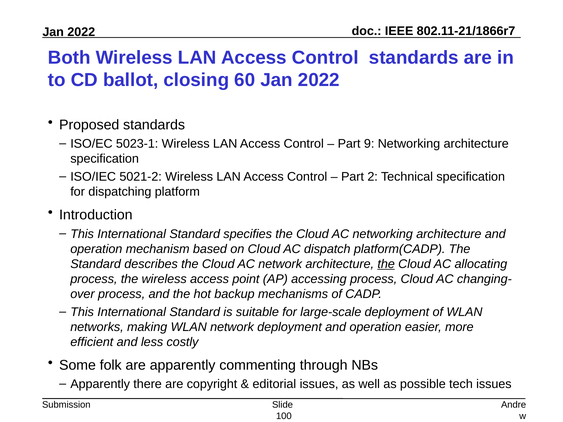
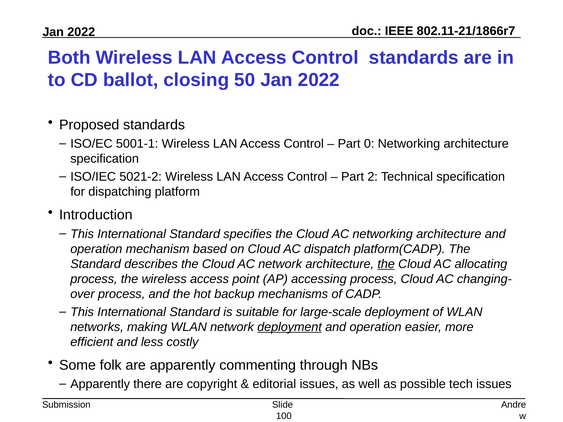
60: 60 -> 50
5023-1: 5023-1 -> 5001-1
9: 9 -> 0
deployment at (290, 327) underline: none -> present
